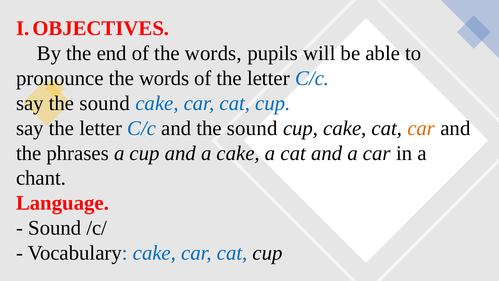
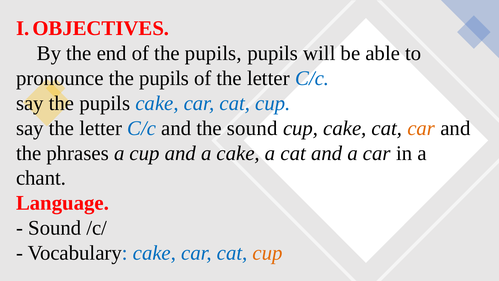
of the words: words -> pupils
pronounce the words: words -> pupils
say the sound: sound -> pupils
cup at (268, 253) colour: black -> orange
